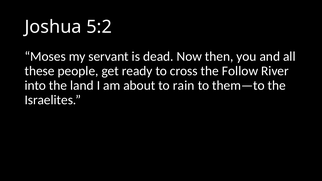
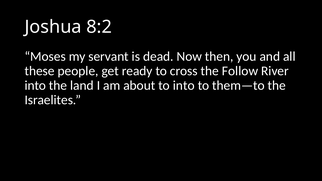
5:2: 5:2 -> 8:2
to rain: rain -> into
